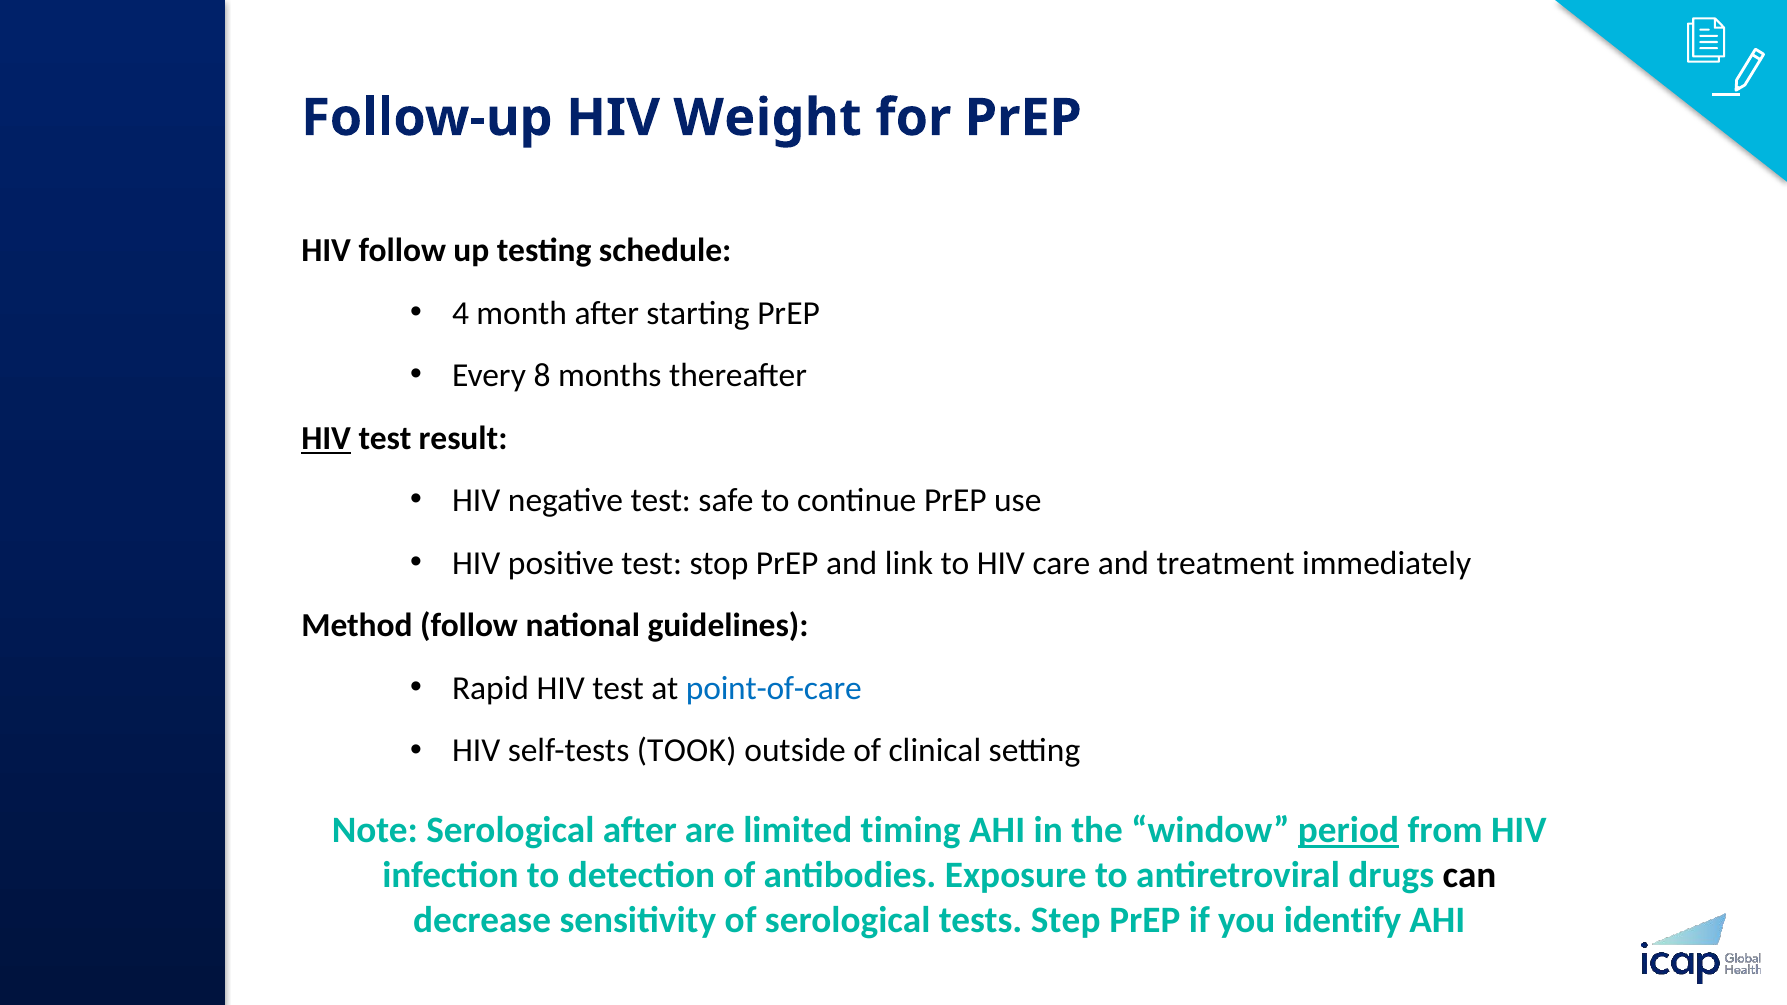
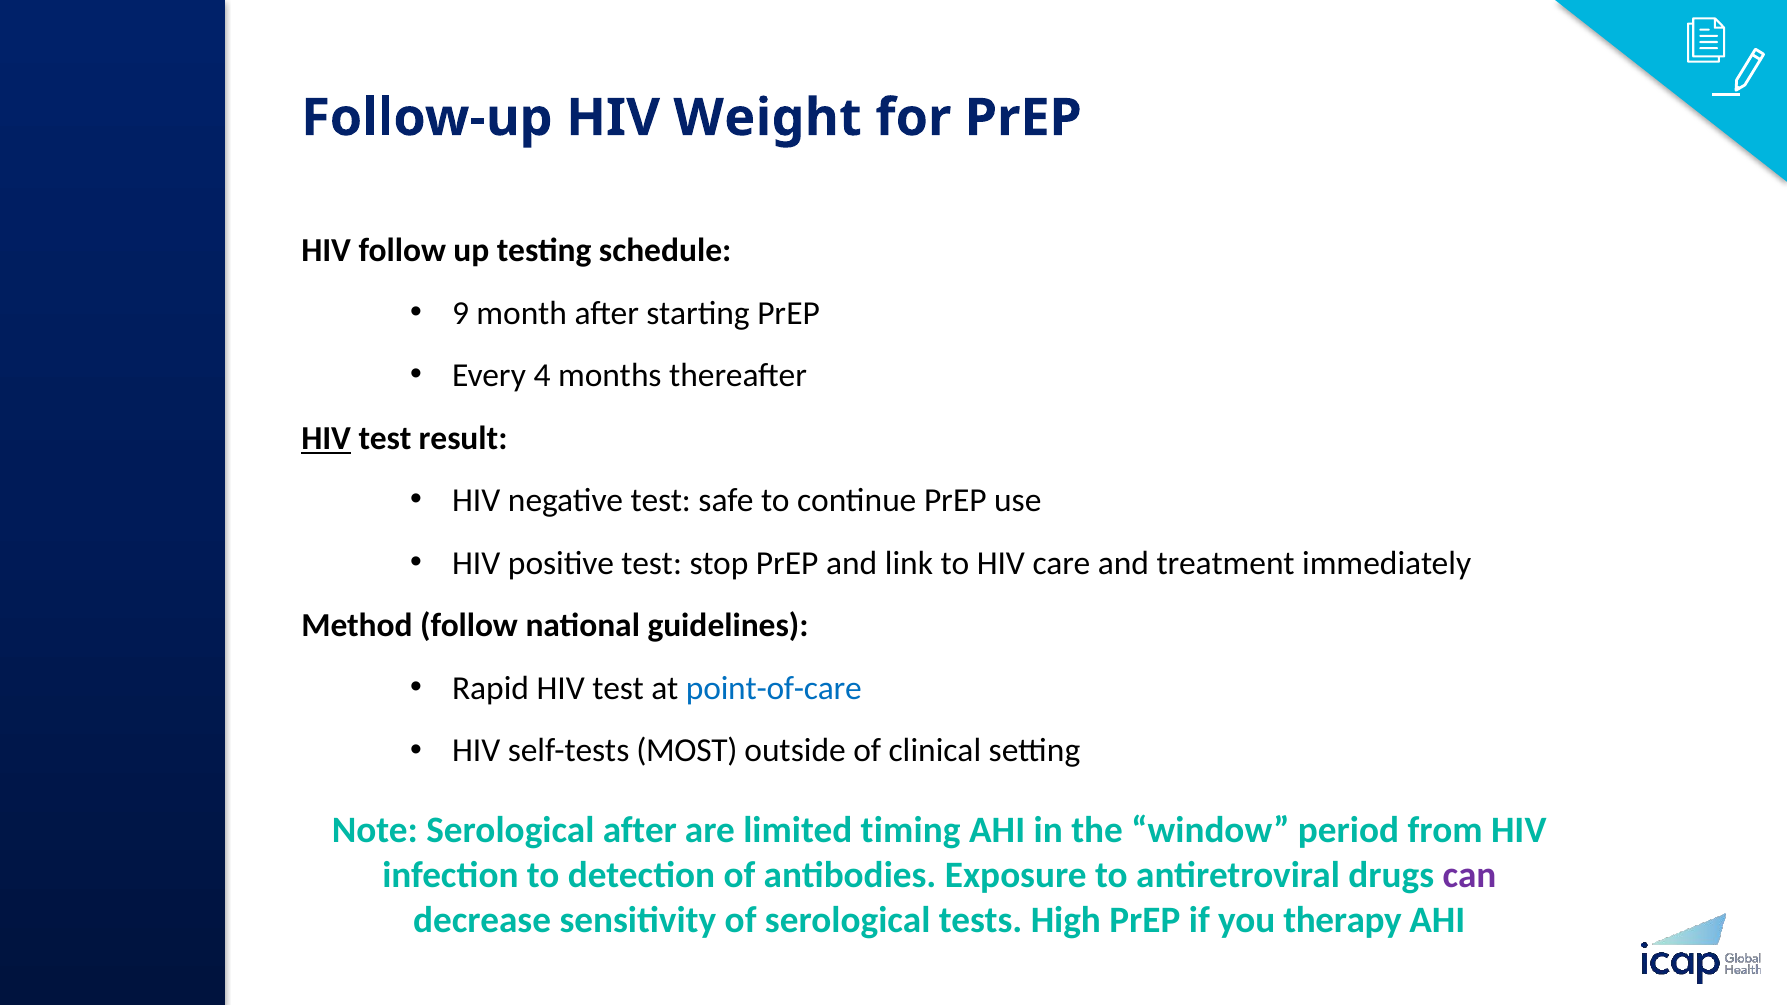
4: 4 -> 9
8: 8 -> 4
TOOK: TOOK -> MOST
period underline: present -> none
can colour: black -> purple
Step: Step -> High
identify: identify -> therapy
